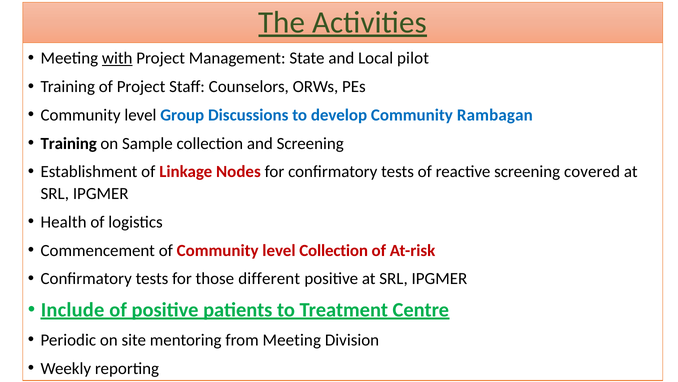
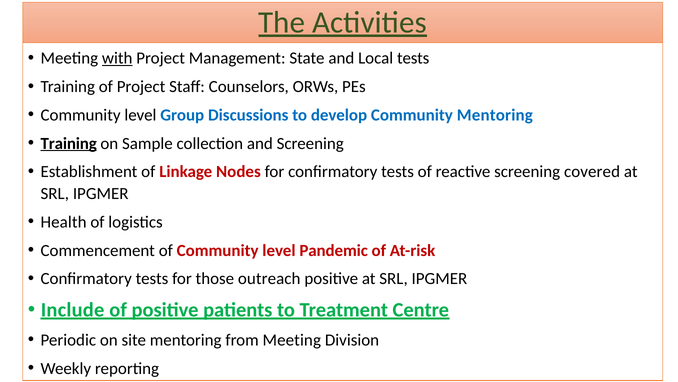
Local pilot: pilot -> tests
Community Rambagan: Rambagan -> Mentoring
Training at (69, 143) underline: none -> present
level Collection: Collection -> Pandemic
different: different -> outreach
